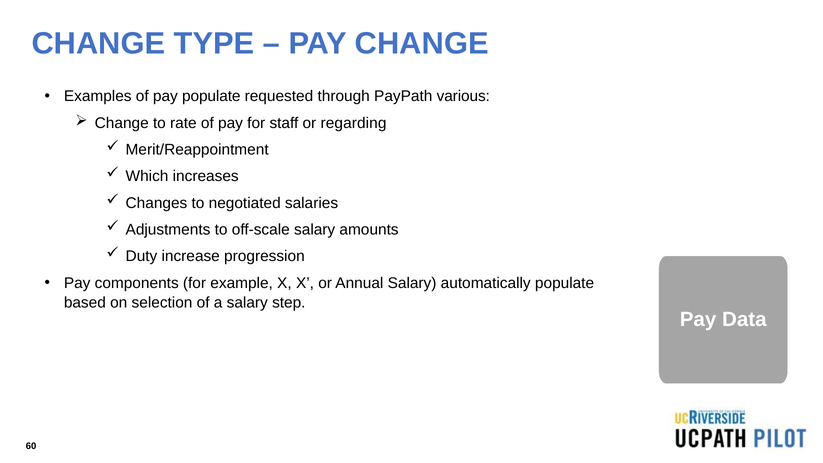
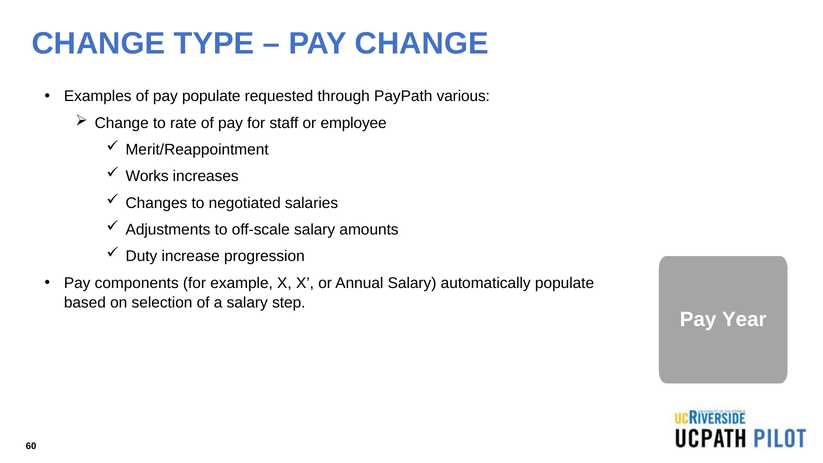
regarding: regarding -> employee
Which: Which -> Works
Data: Data -> Year
